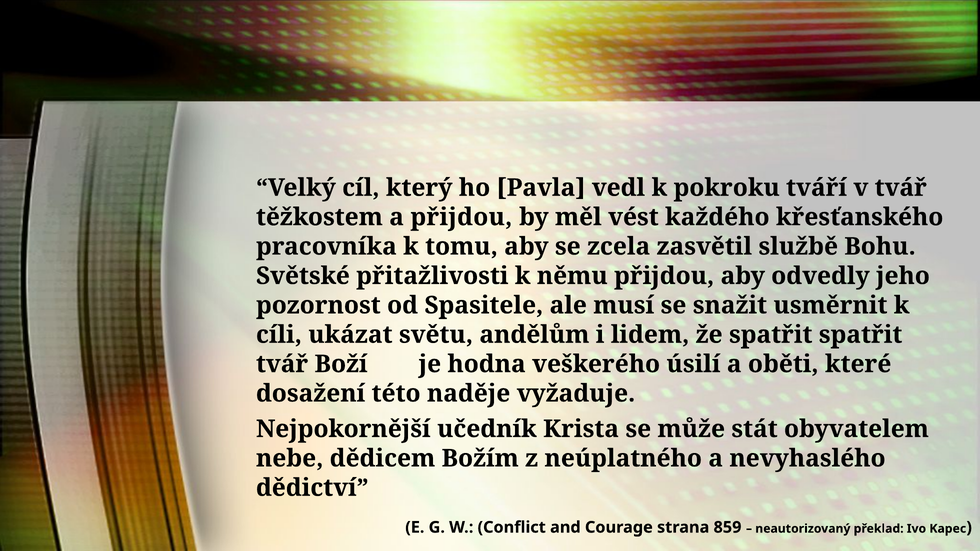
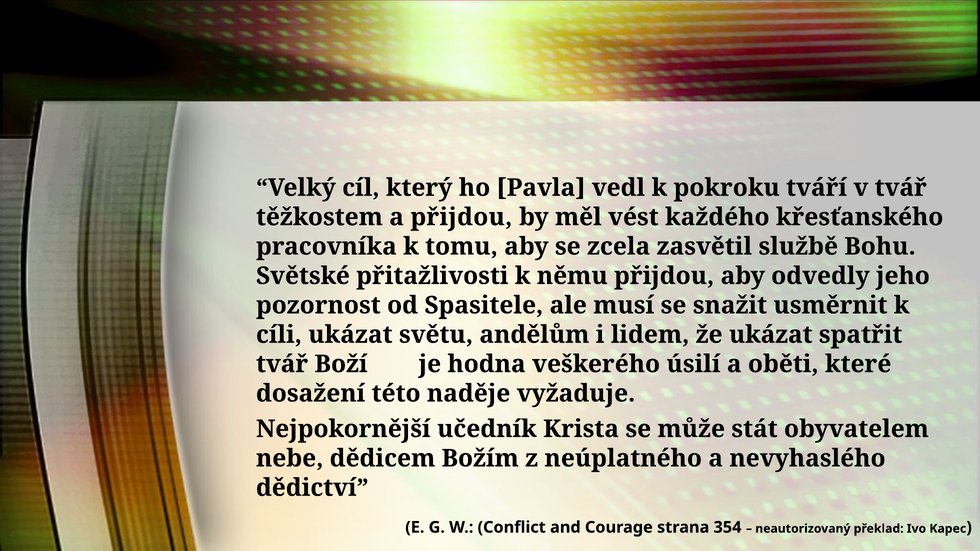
že spatřit: spatřit -> ukázat
859: 859 -> 354
